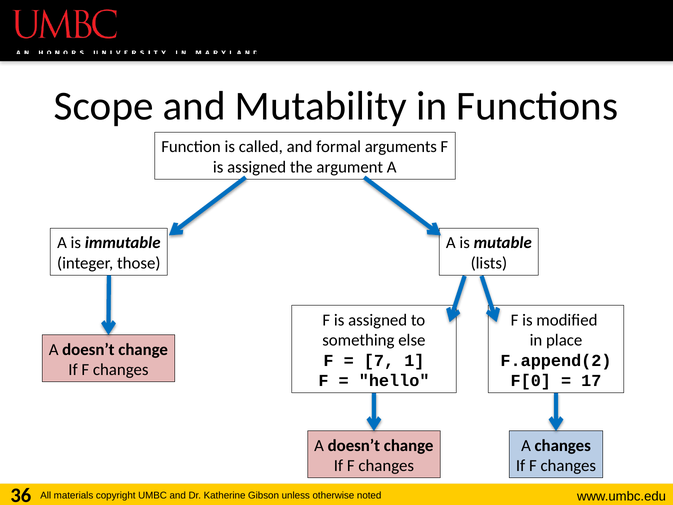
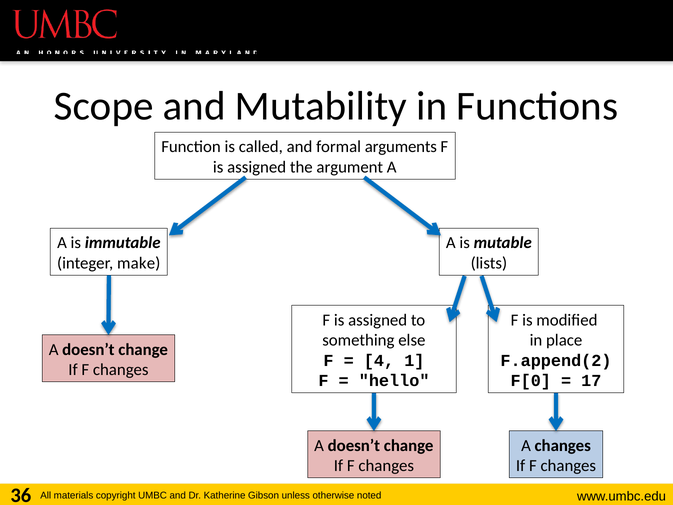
those: those -> make
7: 7 -> 4
